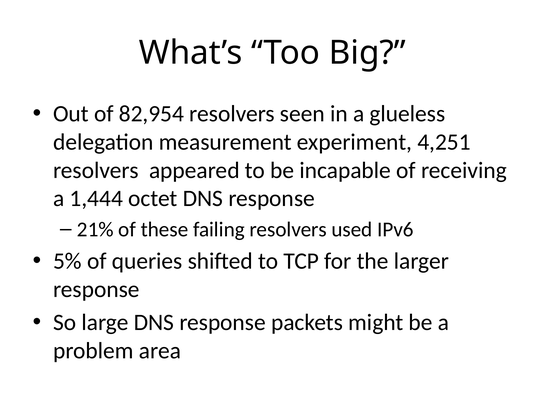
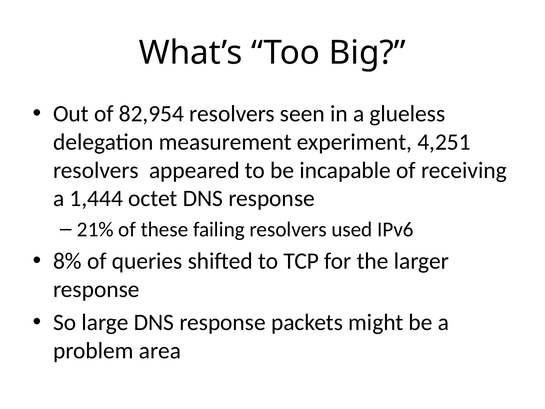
5%: 5% -> 8%
